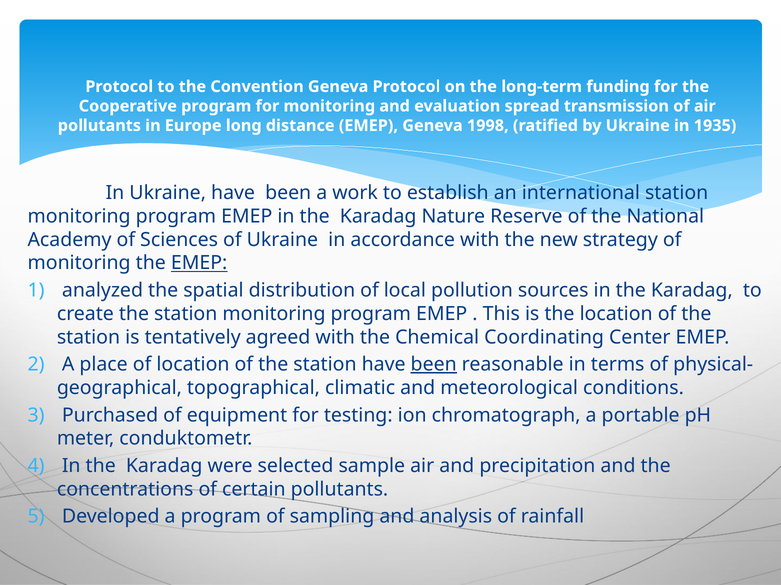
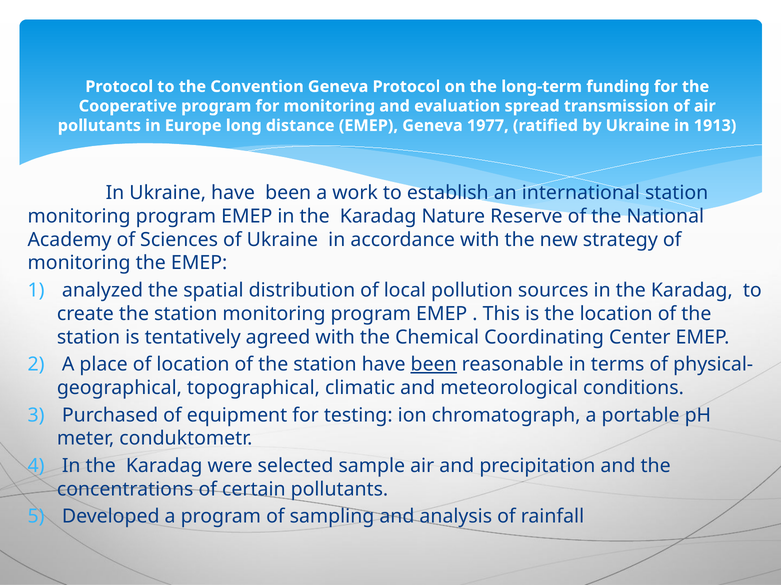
1998: 1998 -> 1977
1935: 1935 -> 1913
EMEP at (199, 263) underline: present -> none
